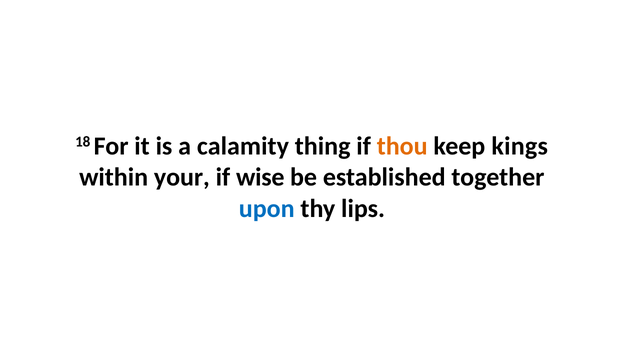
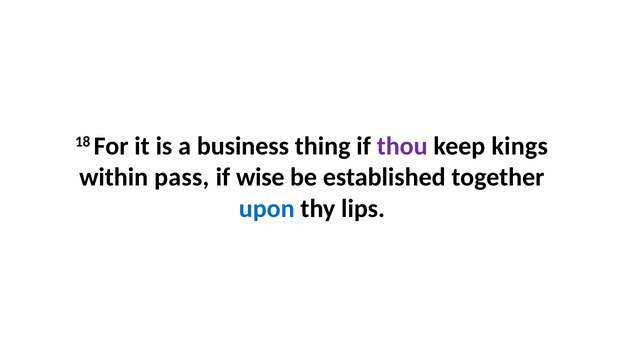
calamity: calamity -> business
thou colour: orange -> purple
your: your -> pass
